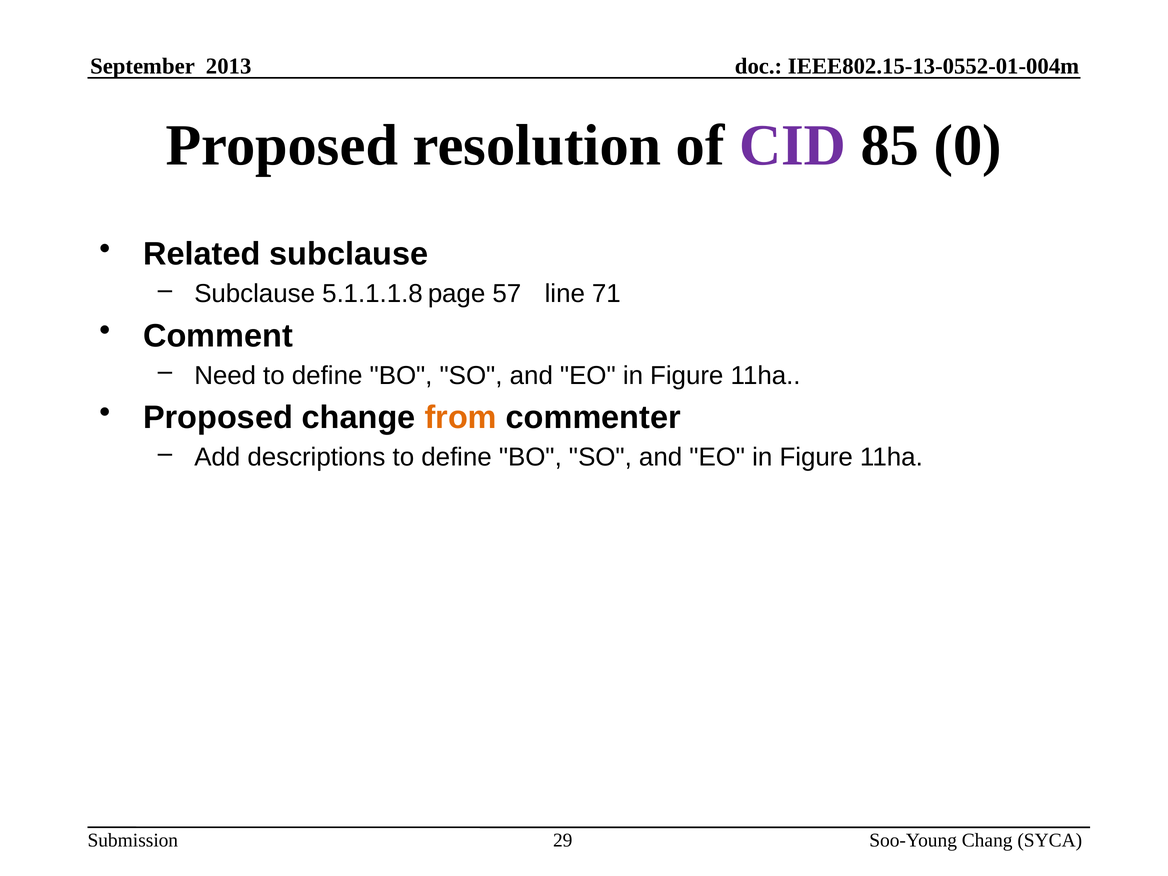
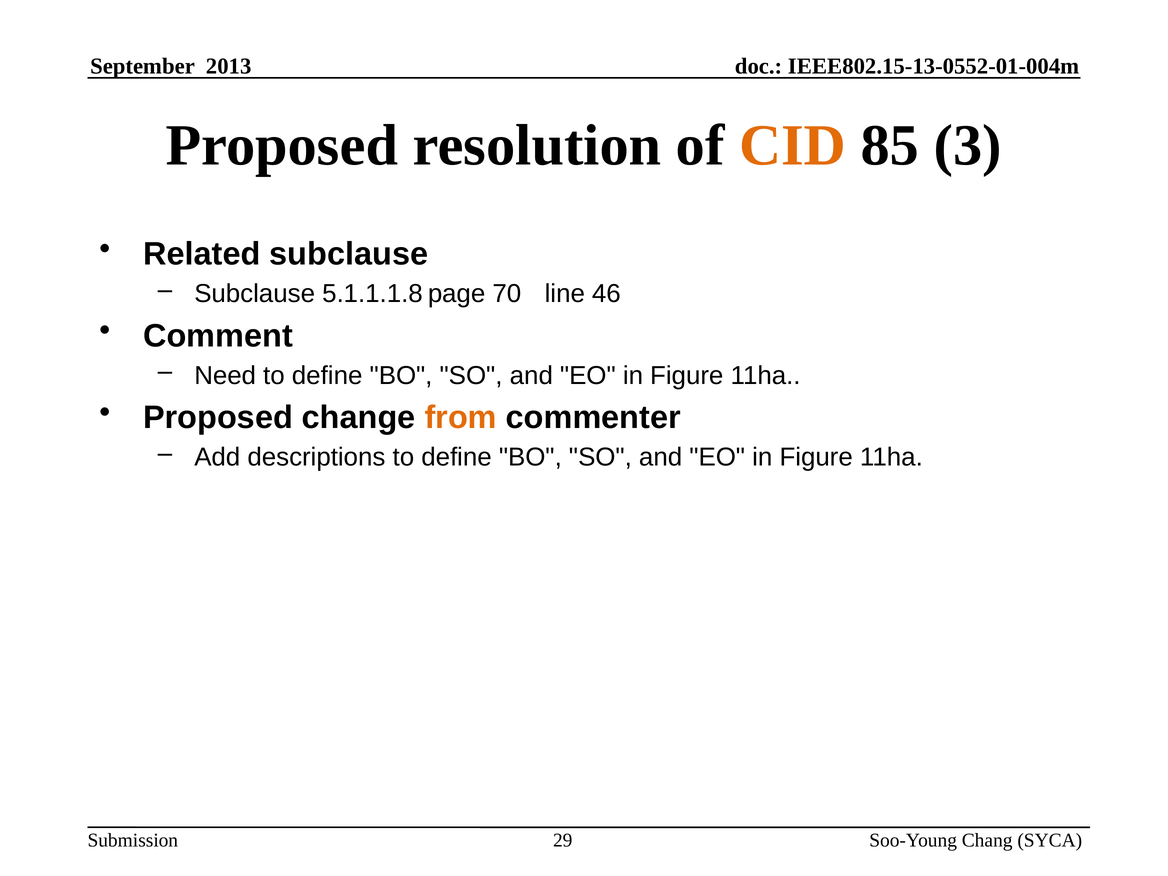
CID colour: purple -> orange
0: 0 -> 3
57: 57 -> 70
71: 71 -> 46
